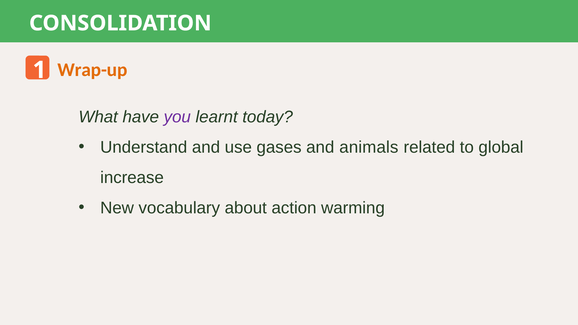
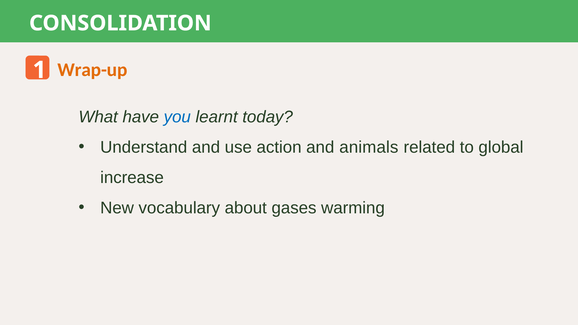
you colour: purple -> blue
gases: gases -> action
action: action -> gases
